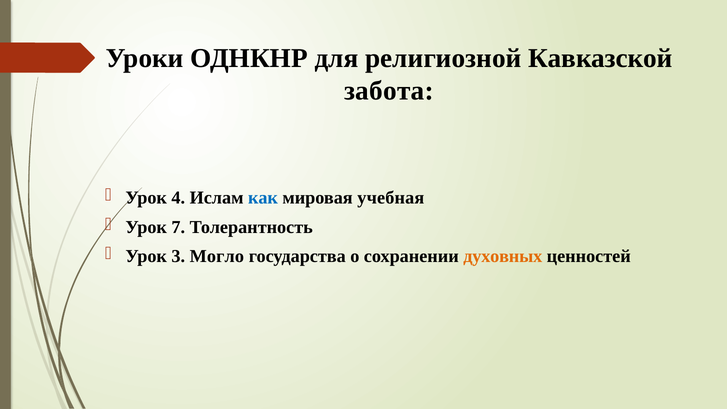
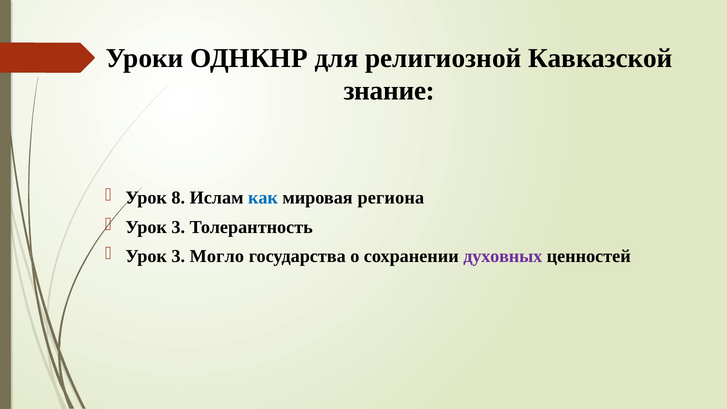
забота: забота -> знание
4: 4 -> 8
учебная: учебная -> региона
7 at (178, 227): 7 -> 3
духовных colour: orange -> purple
